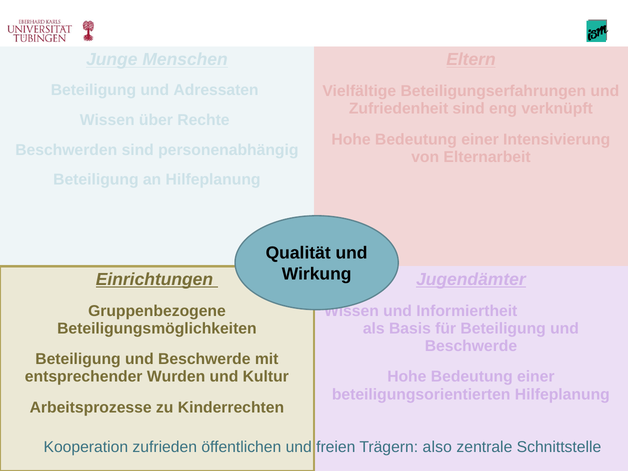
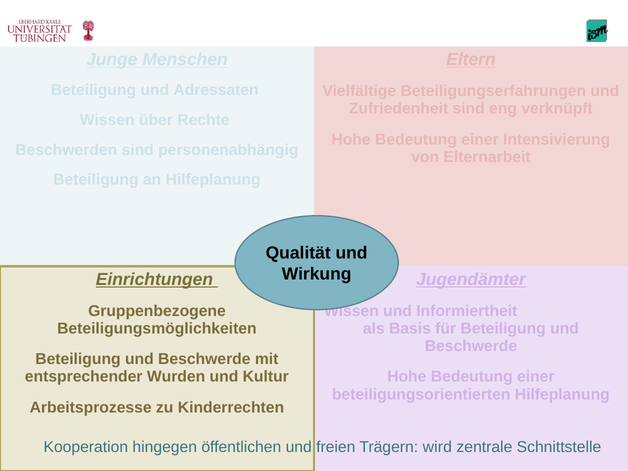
zufrieden: zufrieden -> hingegen
also: also -> wird
